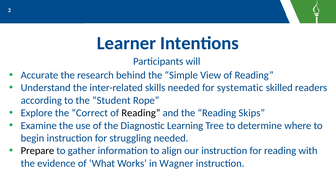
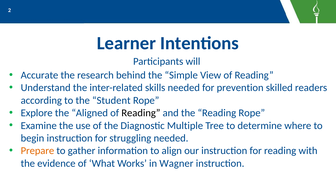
systematic: systematic -> prevention
Correct: Correct -> Aligned
Reading Skips: Skips -> Rope
Learning: Learning -> Multiple
Prepare colour: black -> orange
